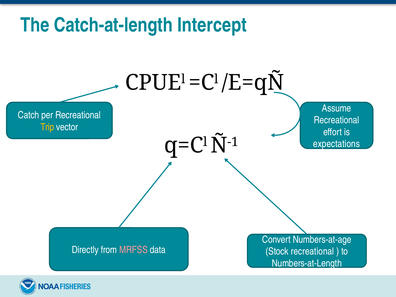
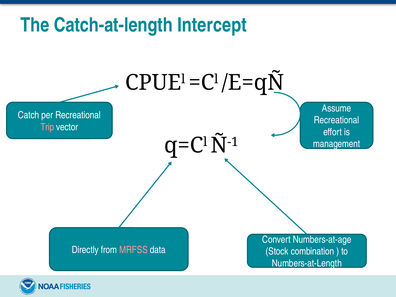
Trip colour: yellow -> pink
expectations: expectations -> management
Stock recreational: recreational -> combination
